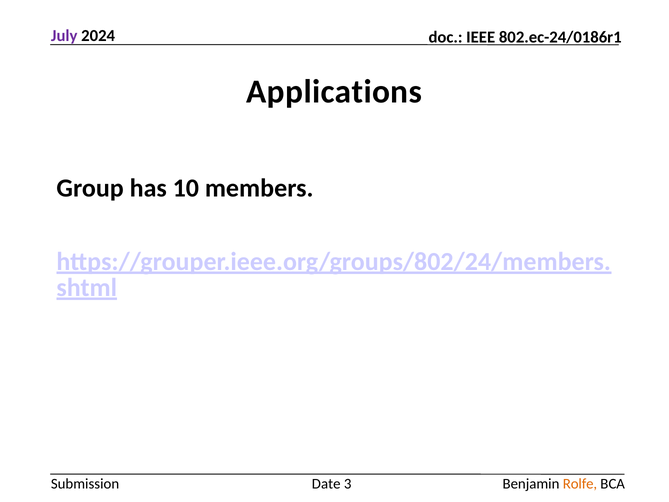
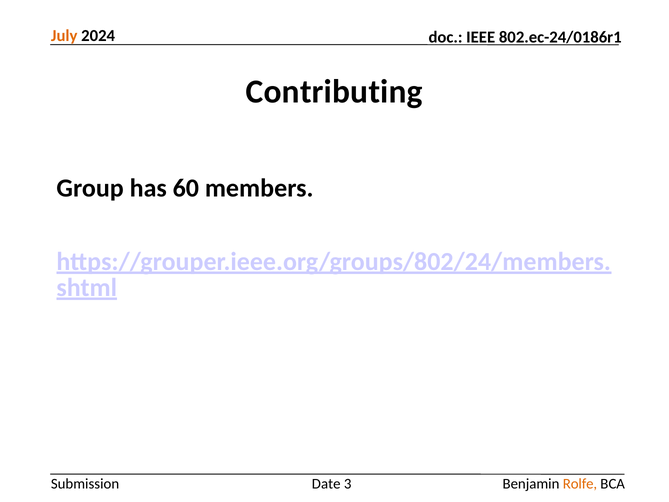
July colour: purple -> orange
Applications: Applications -> Contributing
10: 10 -> 60
